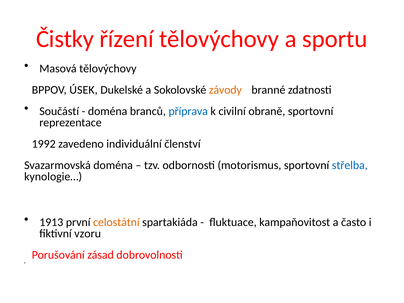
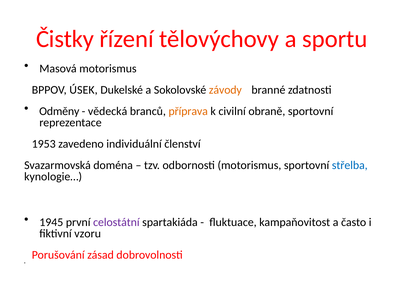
Masová tělovýchovy: tělovýchovy -> motorismus
Součástí: Součástí -> Odměny
doména at (108, 111): doména -> vědecká
příprava colour: blue -> orange
1992: 1992 -> 1953
1913: 1913 -> 1945
celostátní colour: orange -> purple
